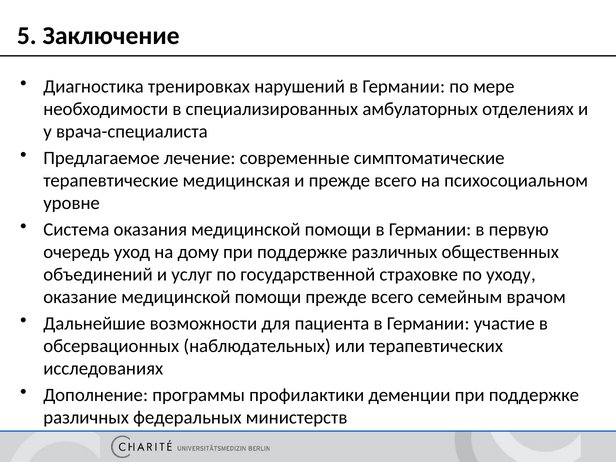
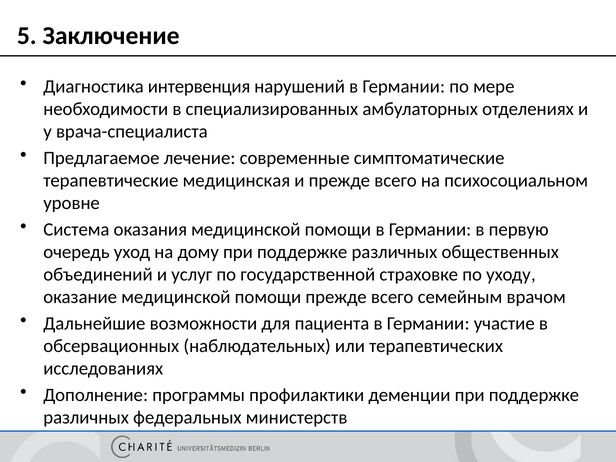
тренировках: тренировках -> интервенция
